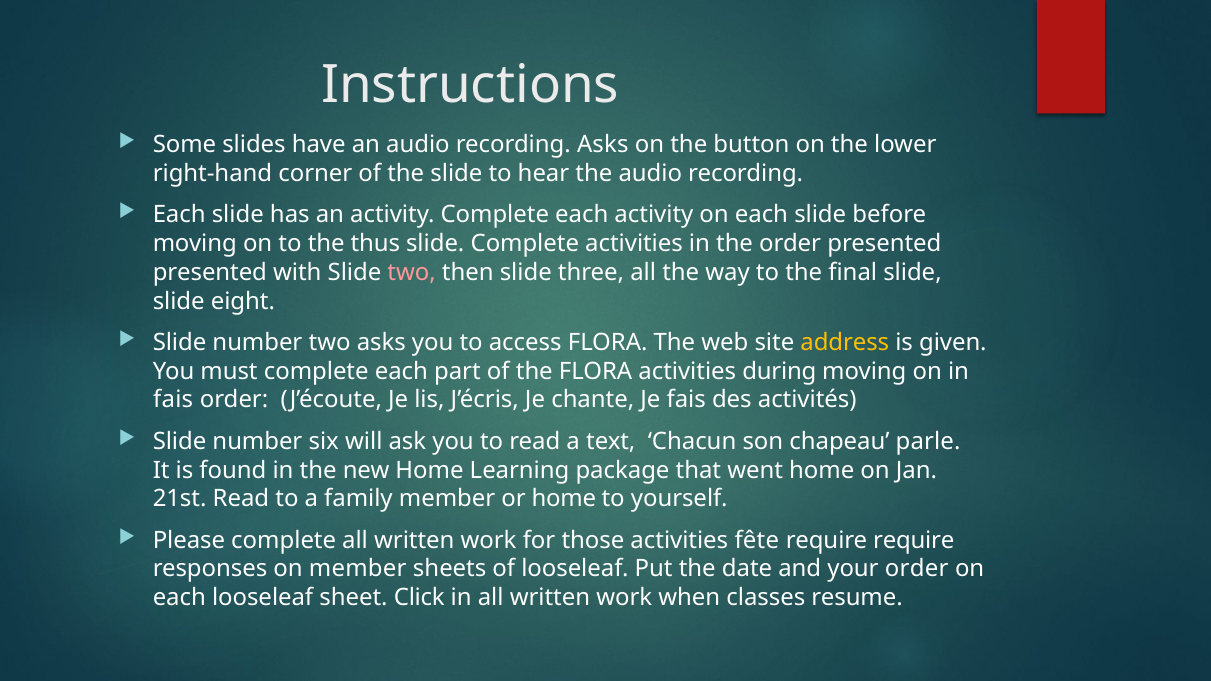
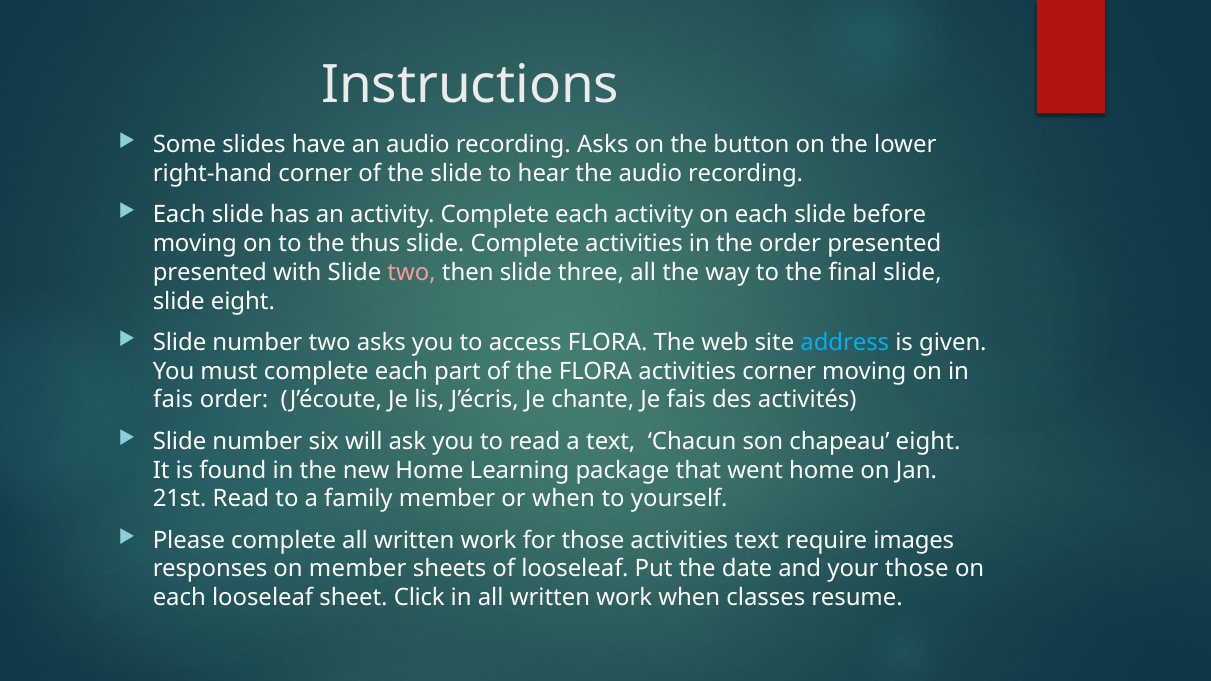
address colour: yellow -> light blue
activities during: during -> corner
chapeau parle: parle -> eight
or home: home -> when
activities fête: fête -> text
require require: require -> images
your order: order -> those
